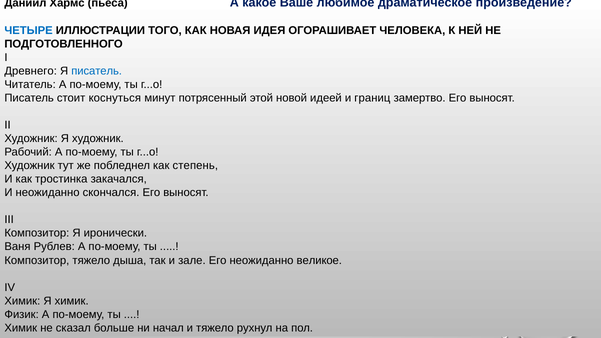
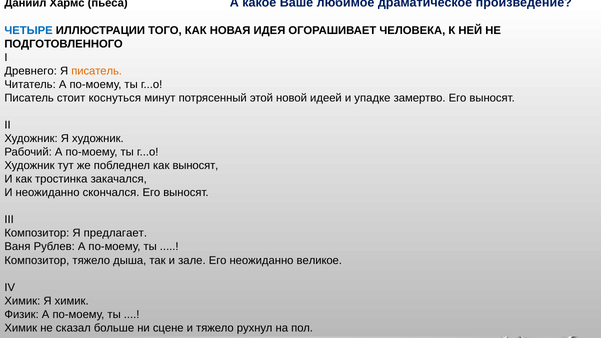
писатель at (97, 71) colour: blue -> orange
границ: границ -> упадке
как степень: степень -> выносят
иронически: иронически -> предлагает
начал: начал -> сцене
